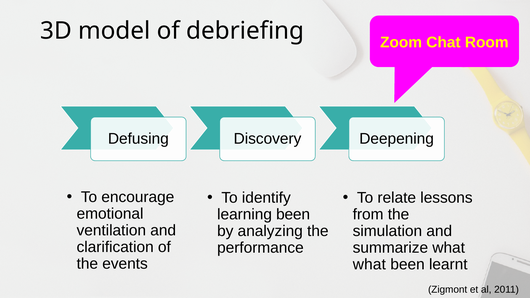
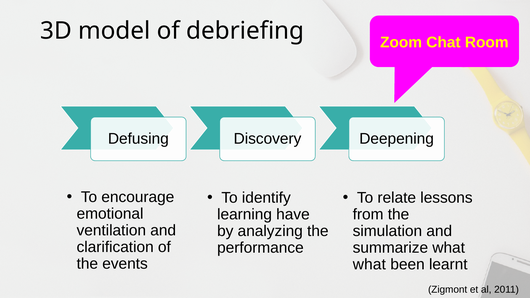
learning been: been -> have
